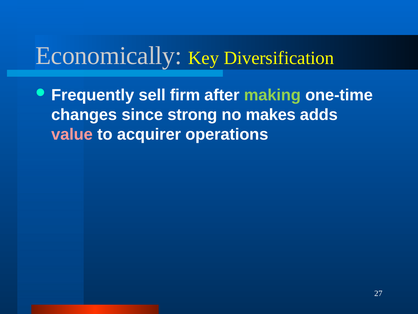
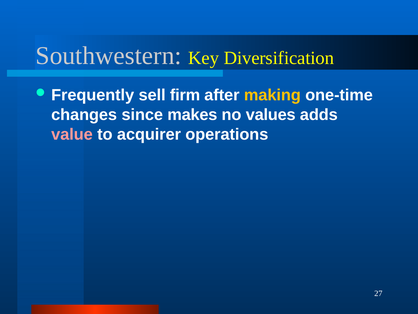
Economically: Economically -> Southwestern
making colour: light green -> yellow
strong: strong -> makes
makes: makes -> values
